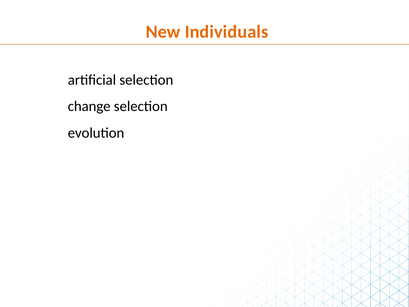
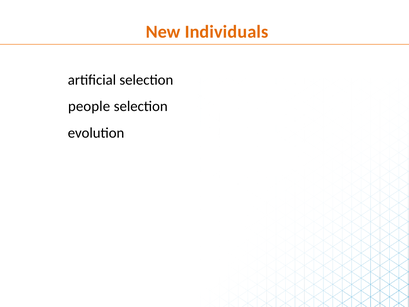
change: change -> people
